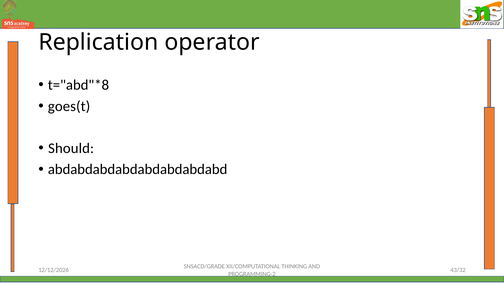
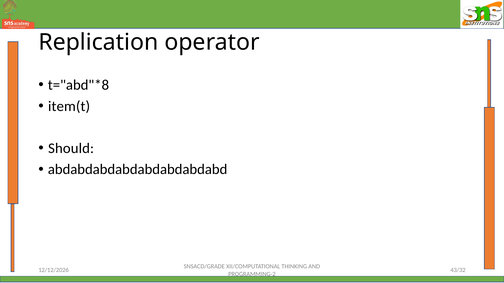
goes(t: goes(t -> item(t
